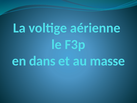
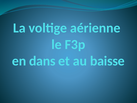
masse: masse -> baisse
